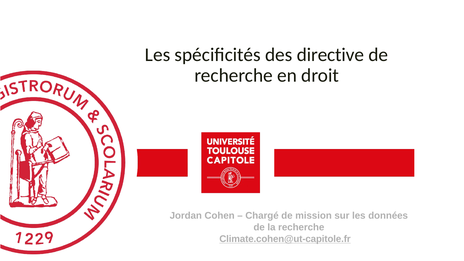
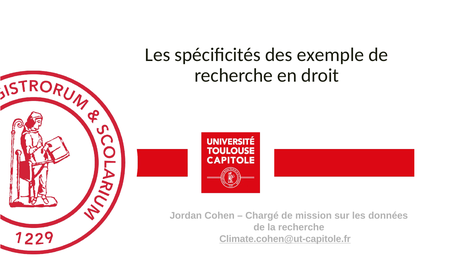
directive: directive -> exemple
